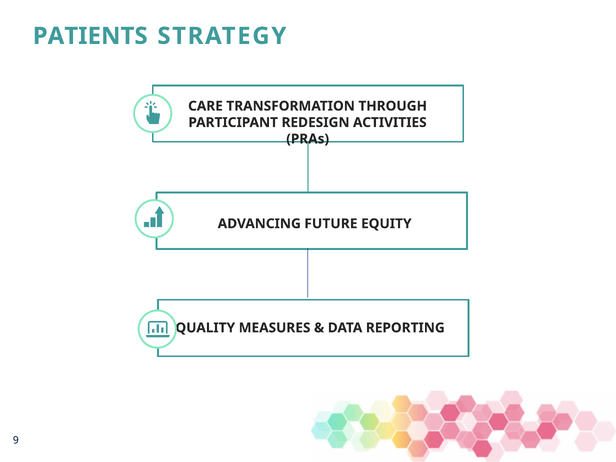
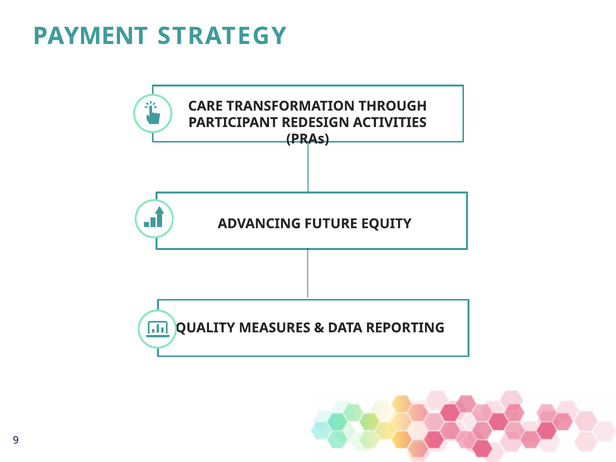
PATIENTS: PATIENTS -> PAYMENT
